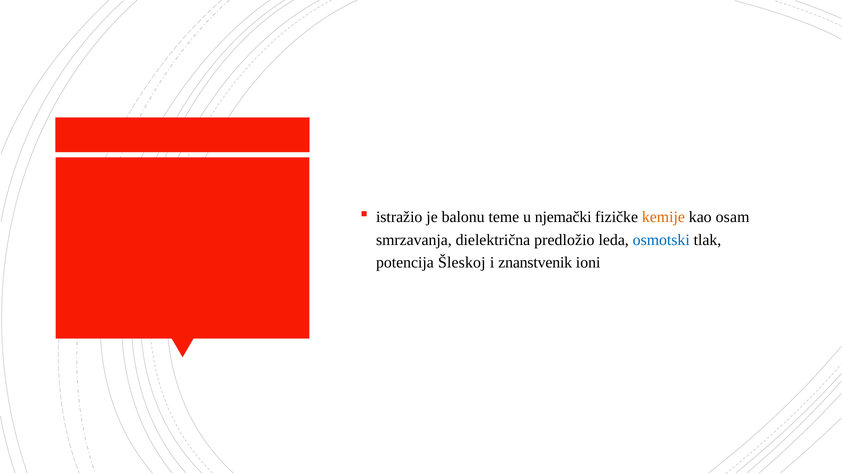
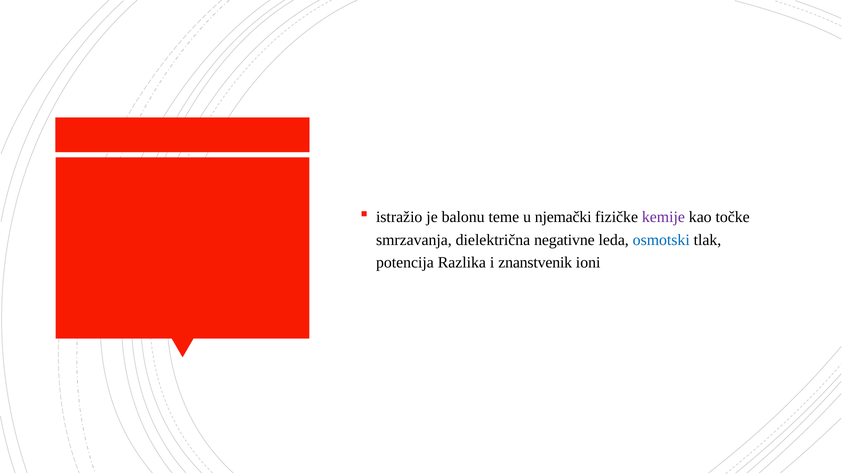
kemije colour: orange -> purple
osam: osam -> točke
predložio: predložio -> negativne
Šleskoj: Šleskoj -> Razlika
